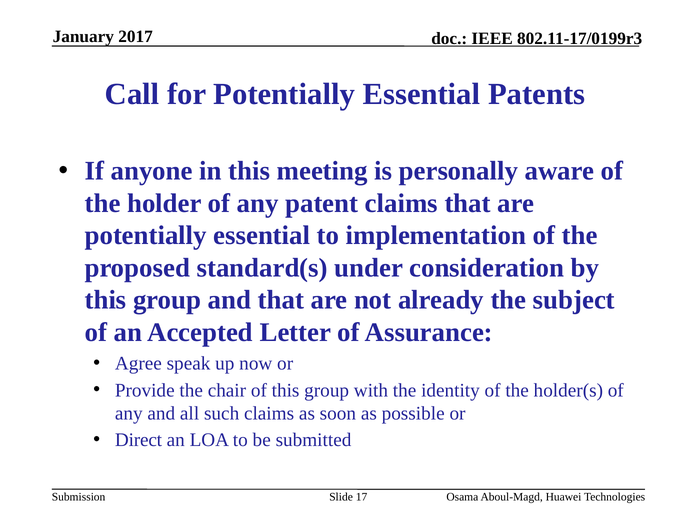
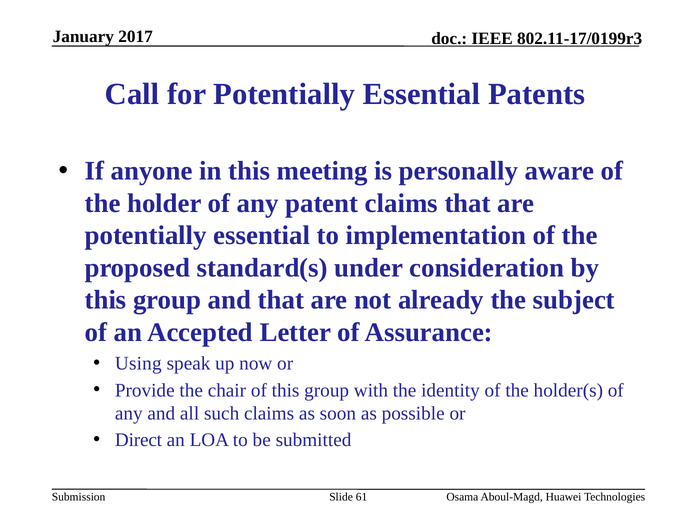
Agree: Agree -> Using
17: 17 -> 61
